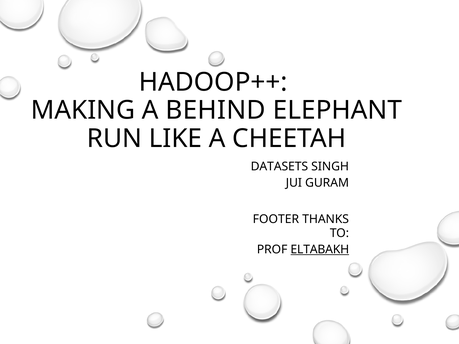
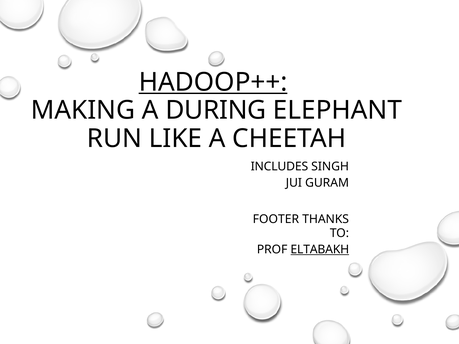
HADOOP++ underline: none -> present
BEHIND: BEHIND -> DURING
DATASETS: DATASETS -> INCLUDES
